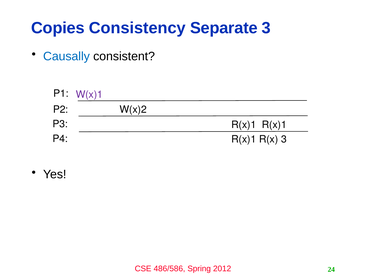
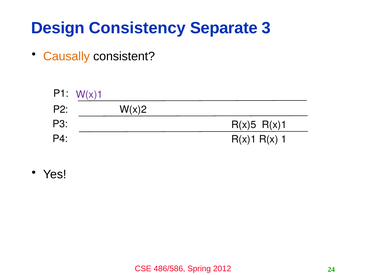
Copies: Copies -> Design
Causally colour: blue -> orange
R(x)1 at (244, 125): R(x)1 -> R(x)5
R(x 3: 3 -> 1
